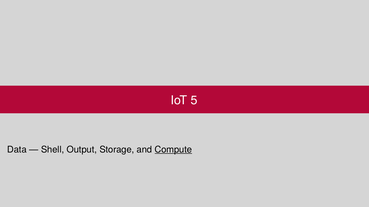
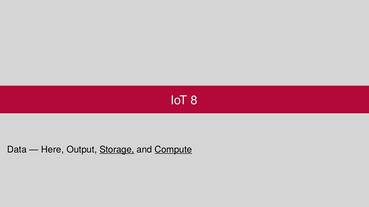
5: 5 -> 8
Shell: Shell -> Here
Storage underline: none -> present
